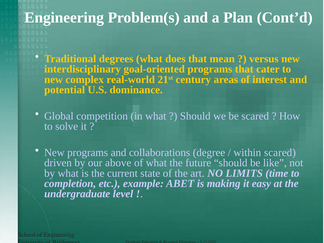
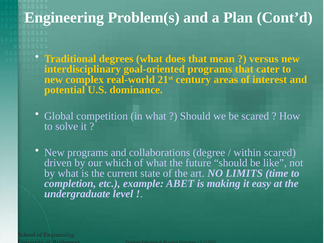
above: above -> which
